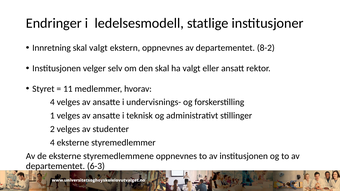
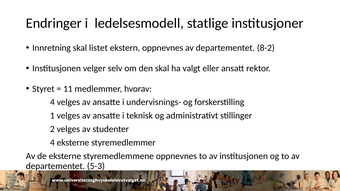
skal valgt: valgt -> listet
6-3: 6-3 -> 5-3
